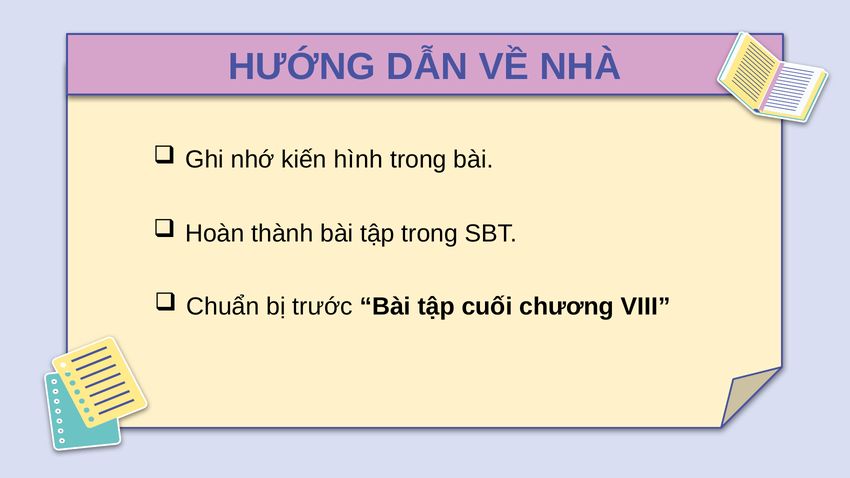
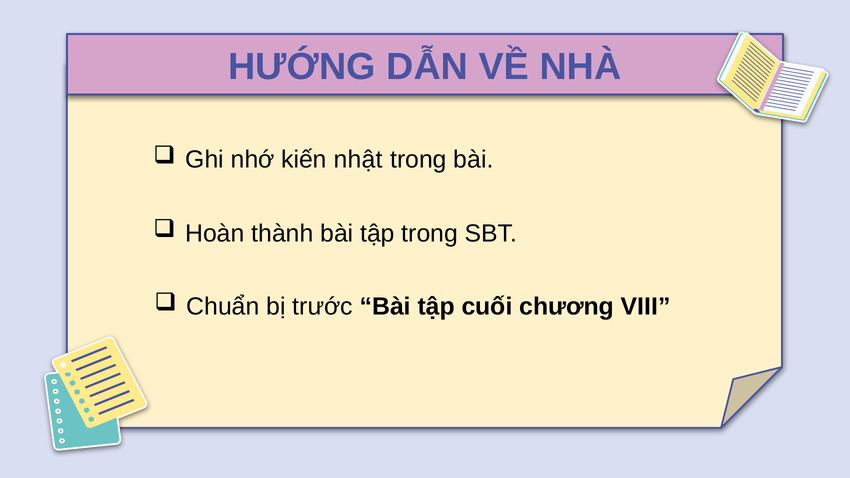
hình: hình -> nhật
